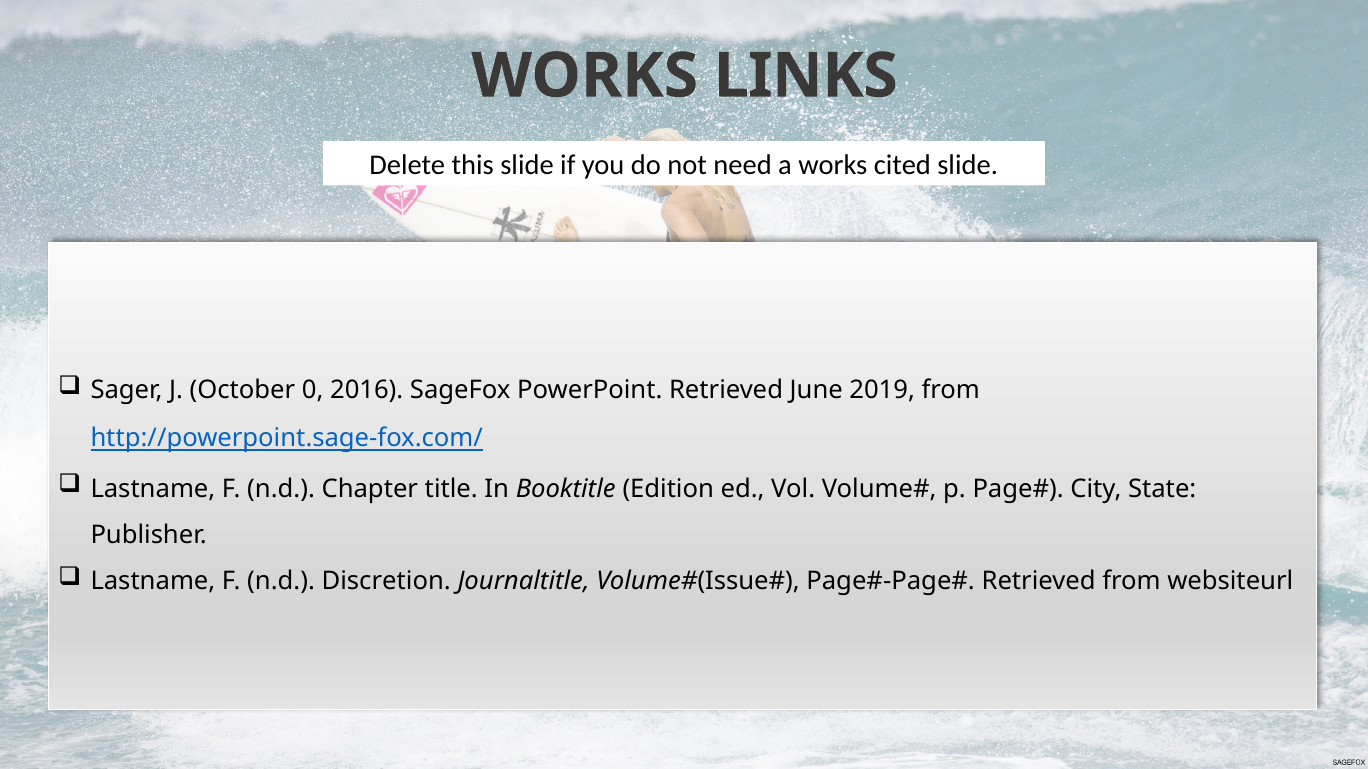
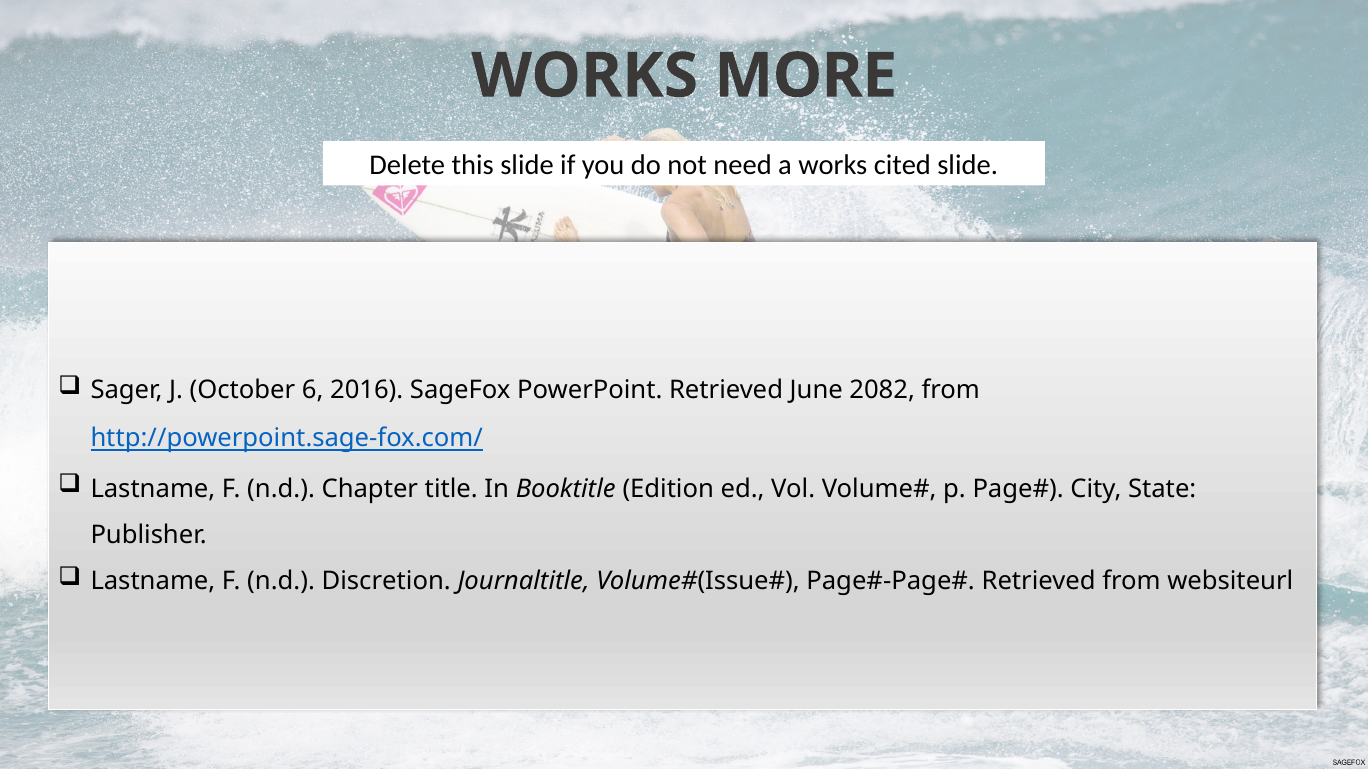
LINKS: LINKS -> MORE
0: 0 -> 6
2019: 2019 -> 2082
